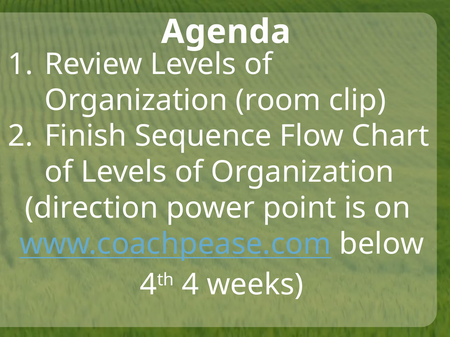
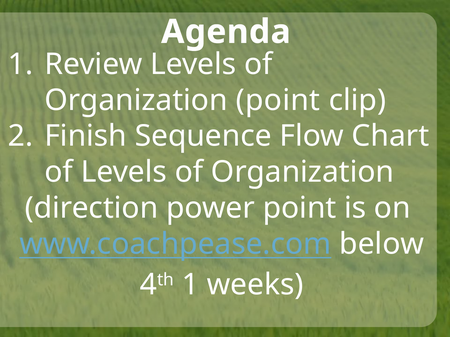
Organization room: room -> point
4 at (190, 285): 4 -> 1
